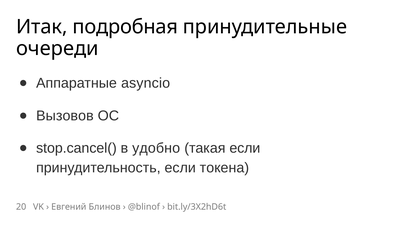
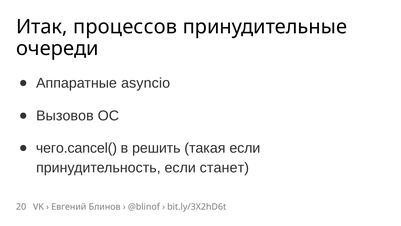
подробная: подробная -> процессов
stop.cancel(: stop.cancel( -> чего.cancel(
удобно: удобно -> решить
токена: токена -> станет
